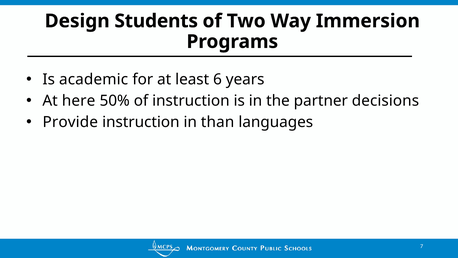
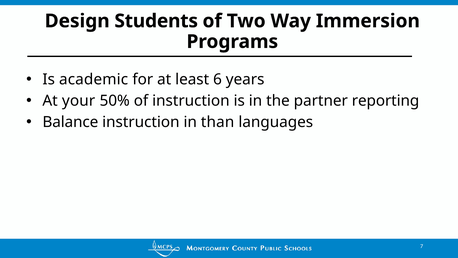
here: here -> your
decisions: decisions -> reporting
Provide: Provide -> Balance
